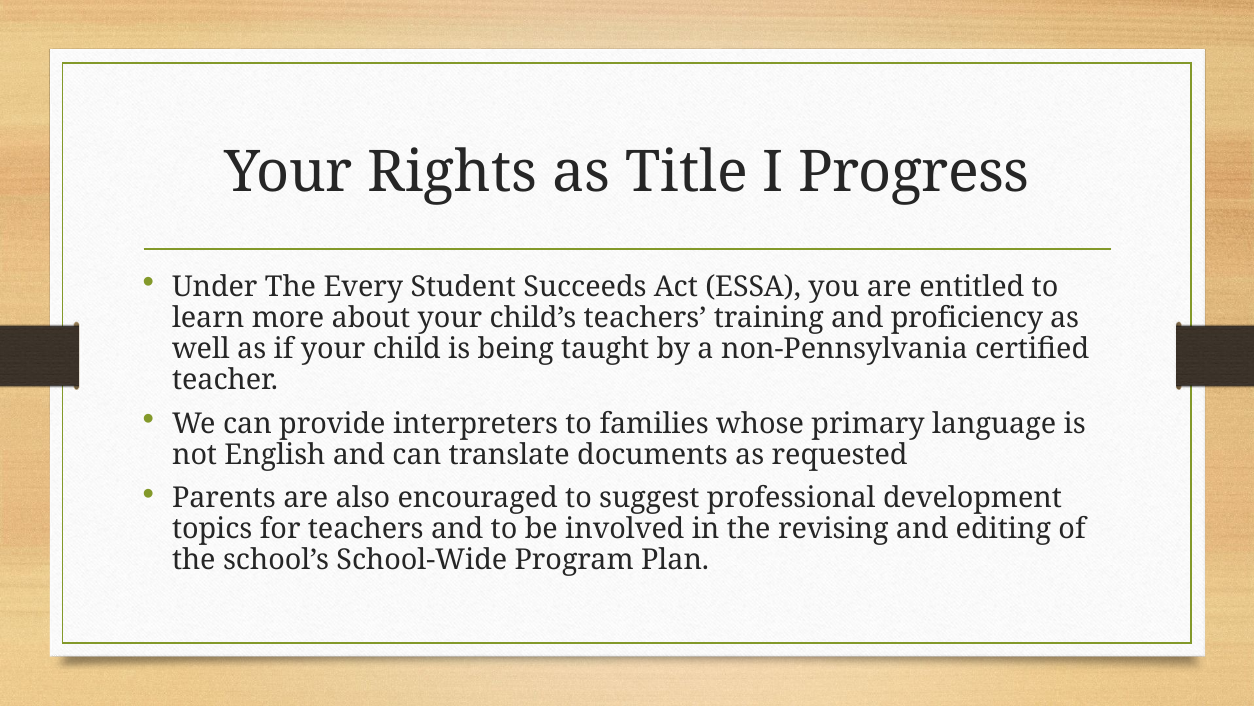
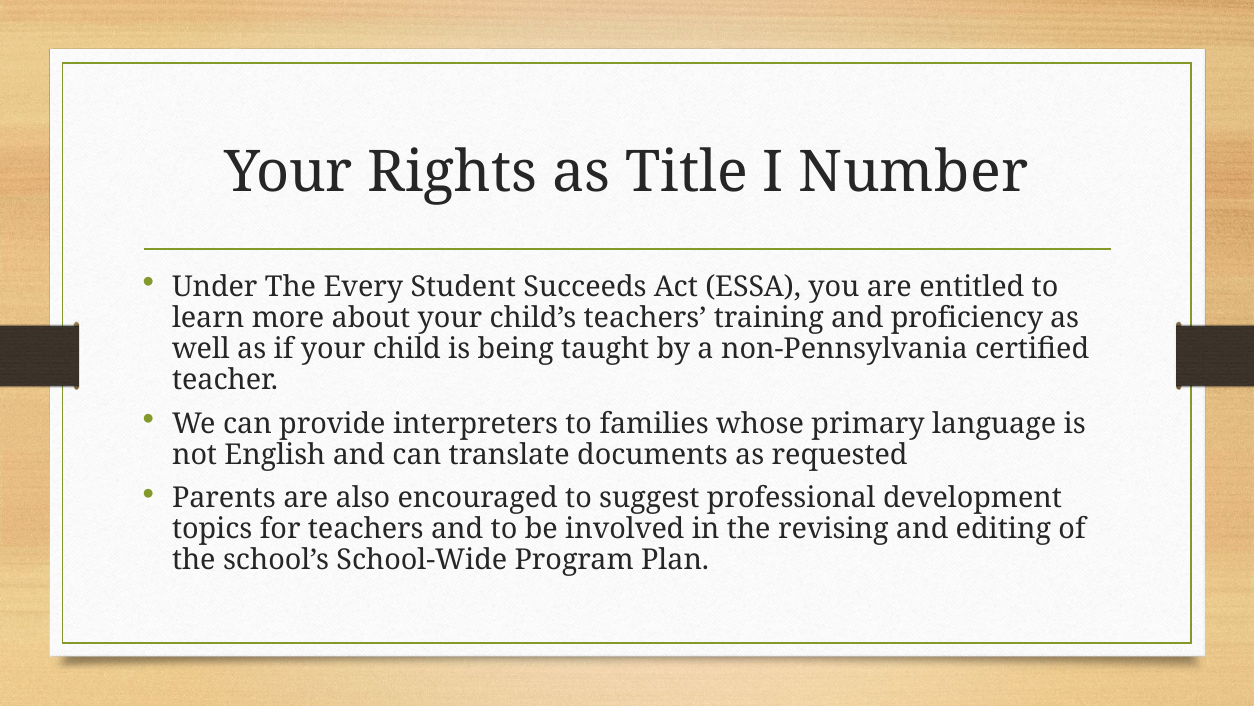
Progress: Progress -> Number
